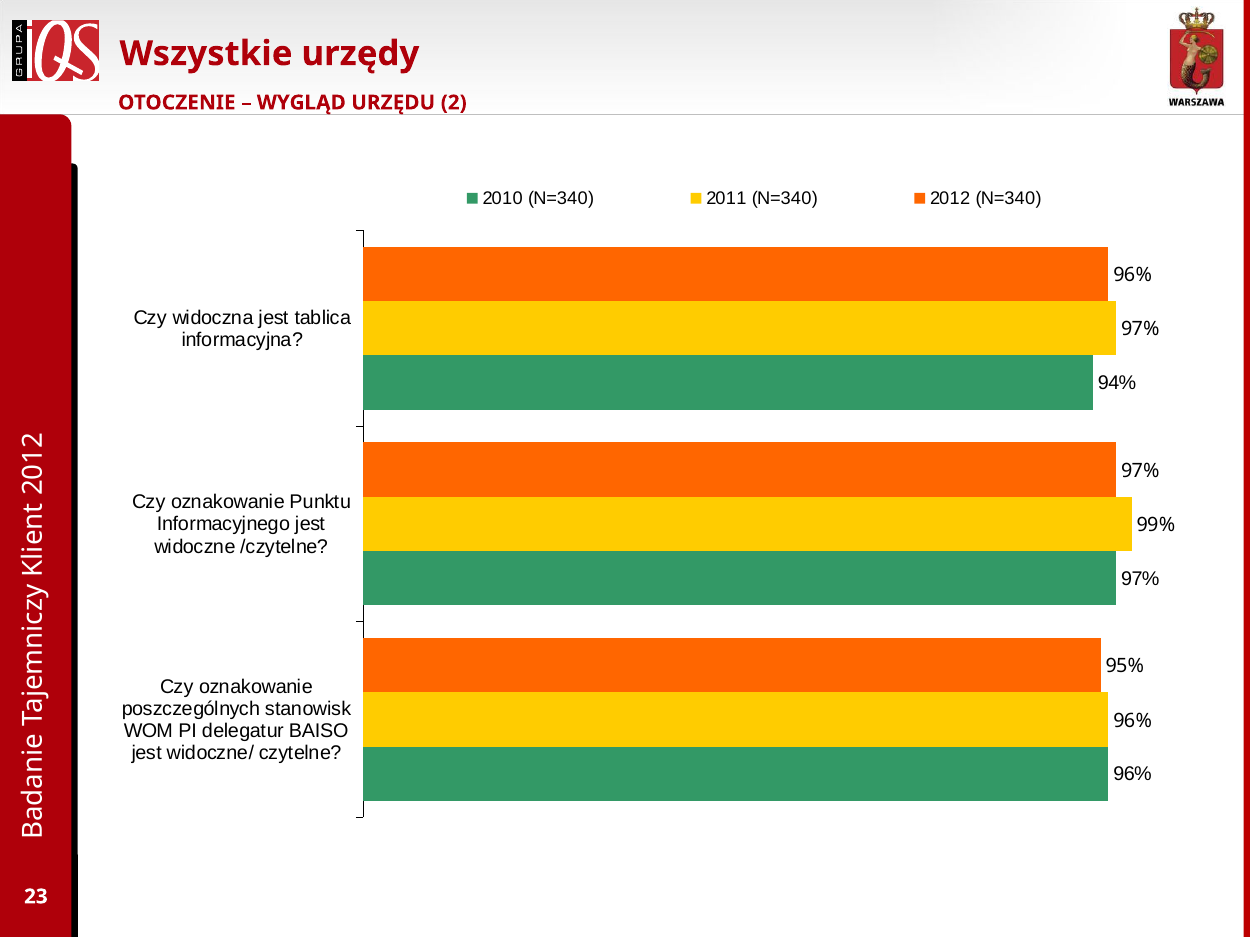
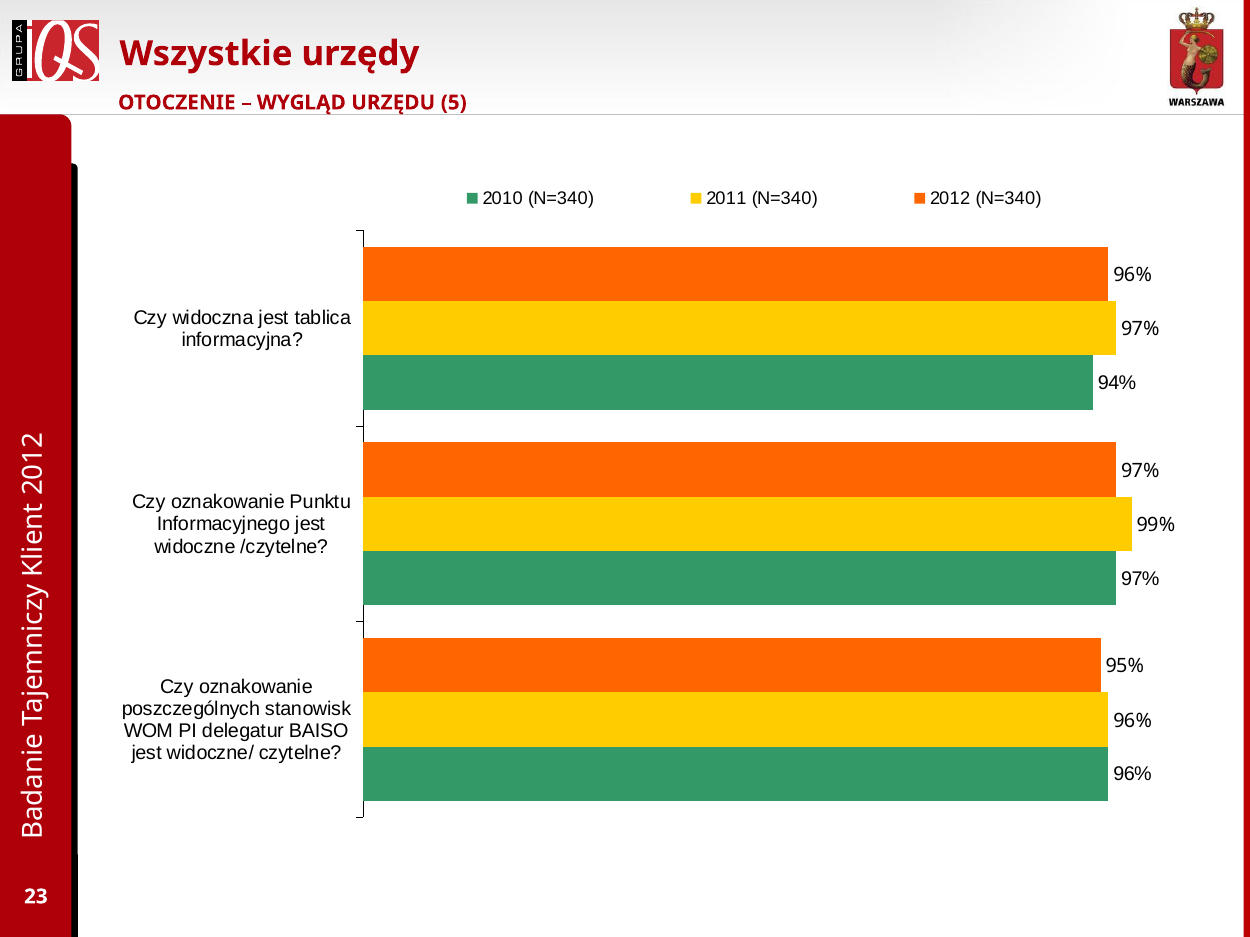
URZĘDU 2: 2 -> 5
